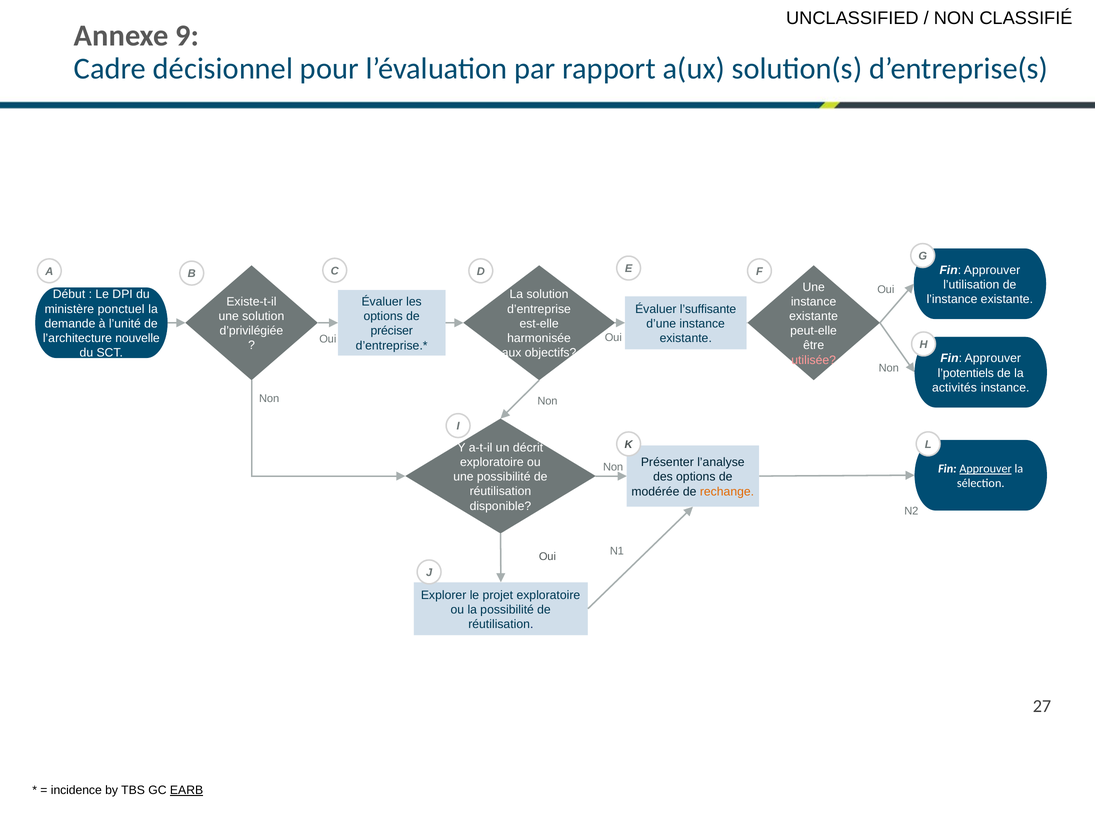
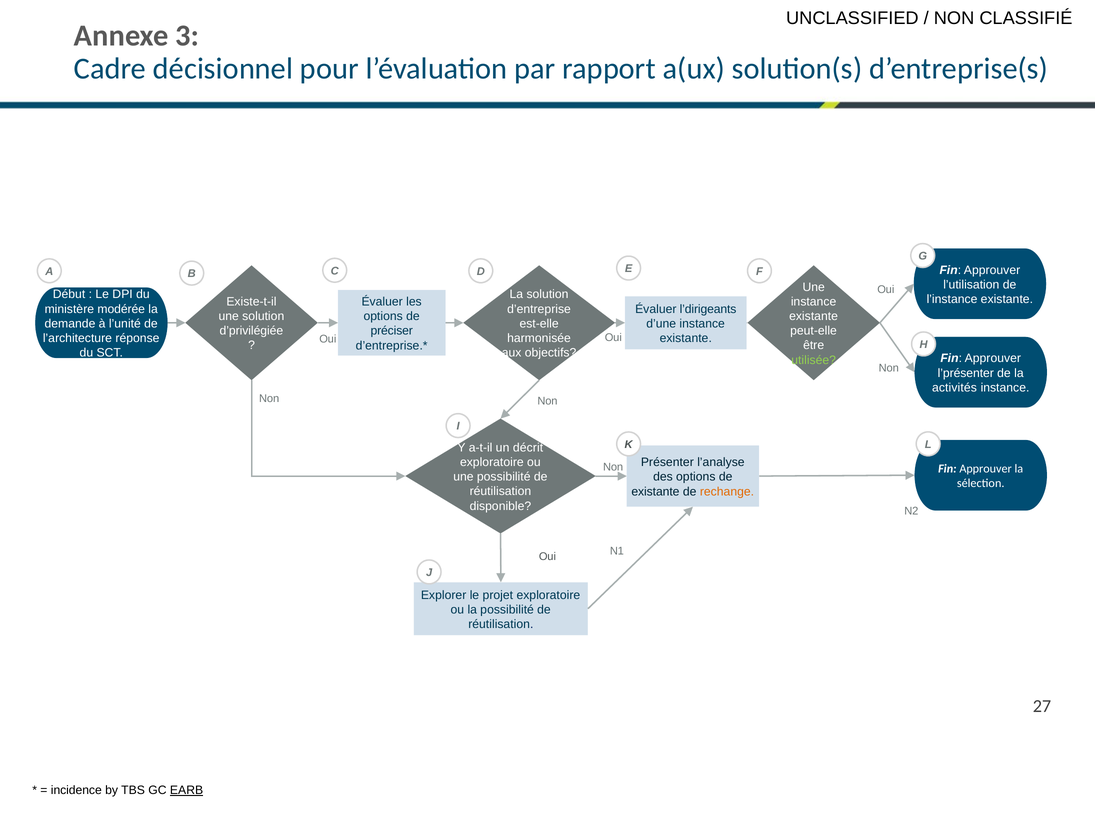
9: 9 -> 3
ponctuel: ponctuel -> modérée
l’suffisante: l’suffisante -> l’dirigeants
nouvelle: nouvelle -> réponse
utilisée colour: pink -> light green
l’potentiels: l’potentiels -> l’présenter
Approuver at (986, 468) underline: present -> none
modérée at (655, 491): modérée -> existante
